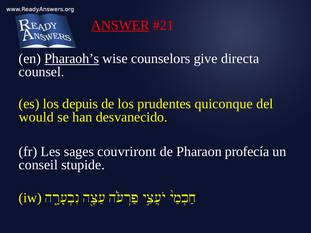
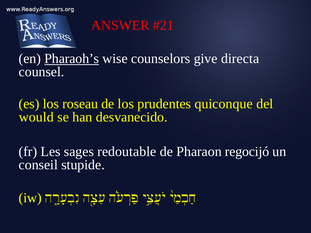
ANSWER underline: present -> none
depuis: depuis -> roseau
couvriront: couvriront -> redoutable
profecía: profecía -> regocijó
